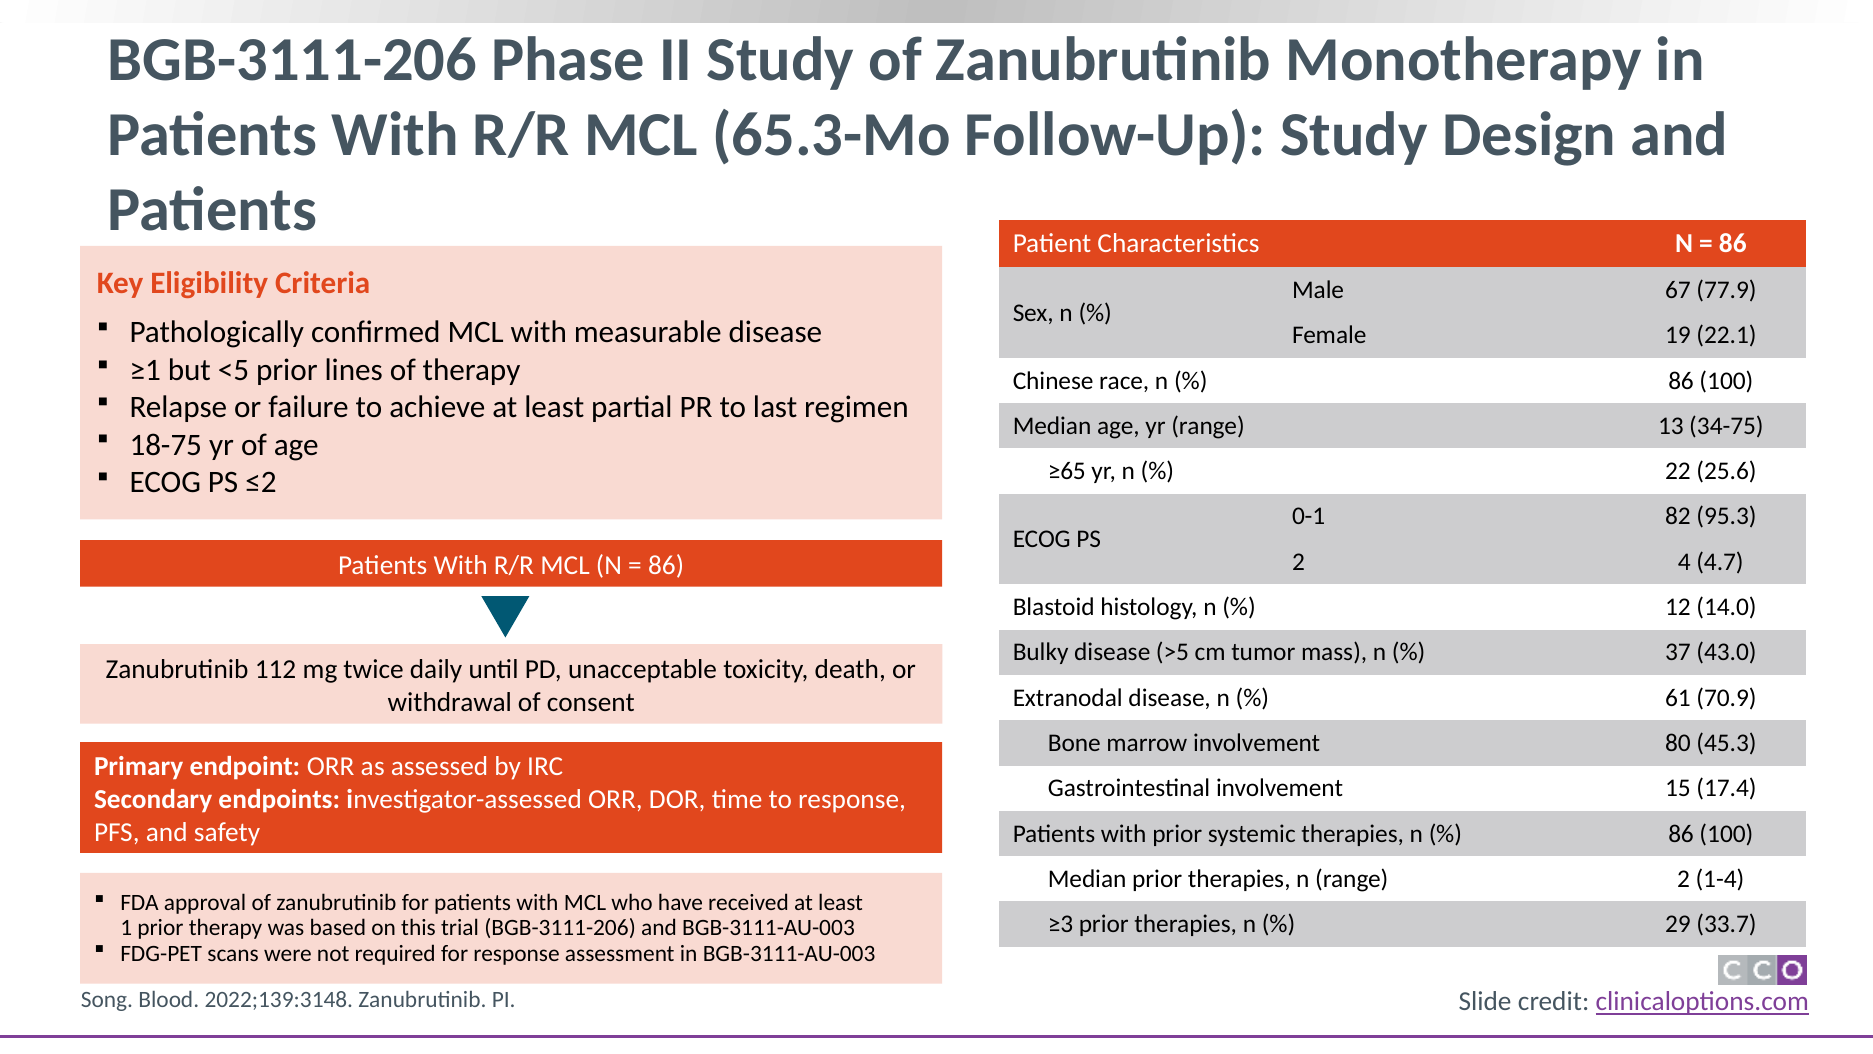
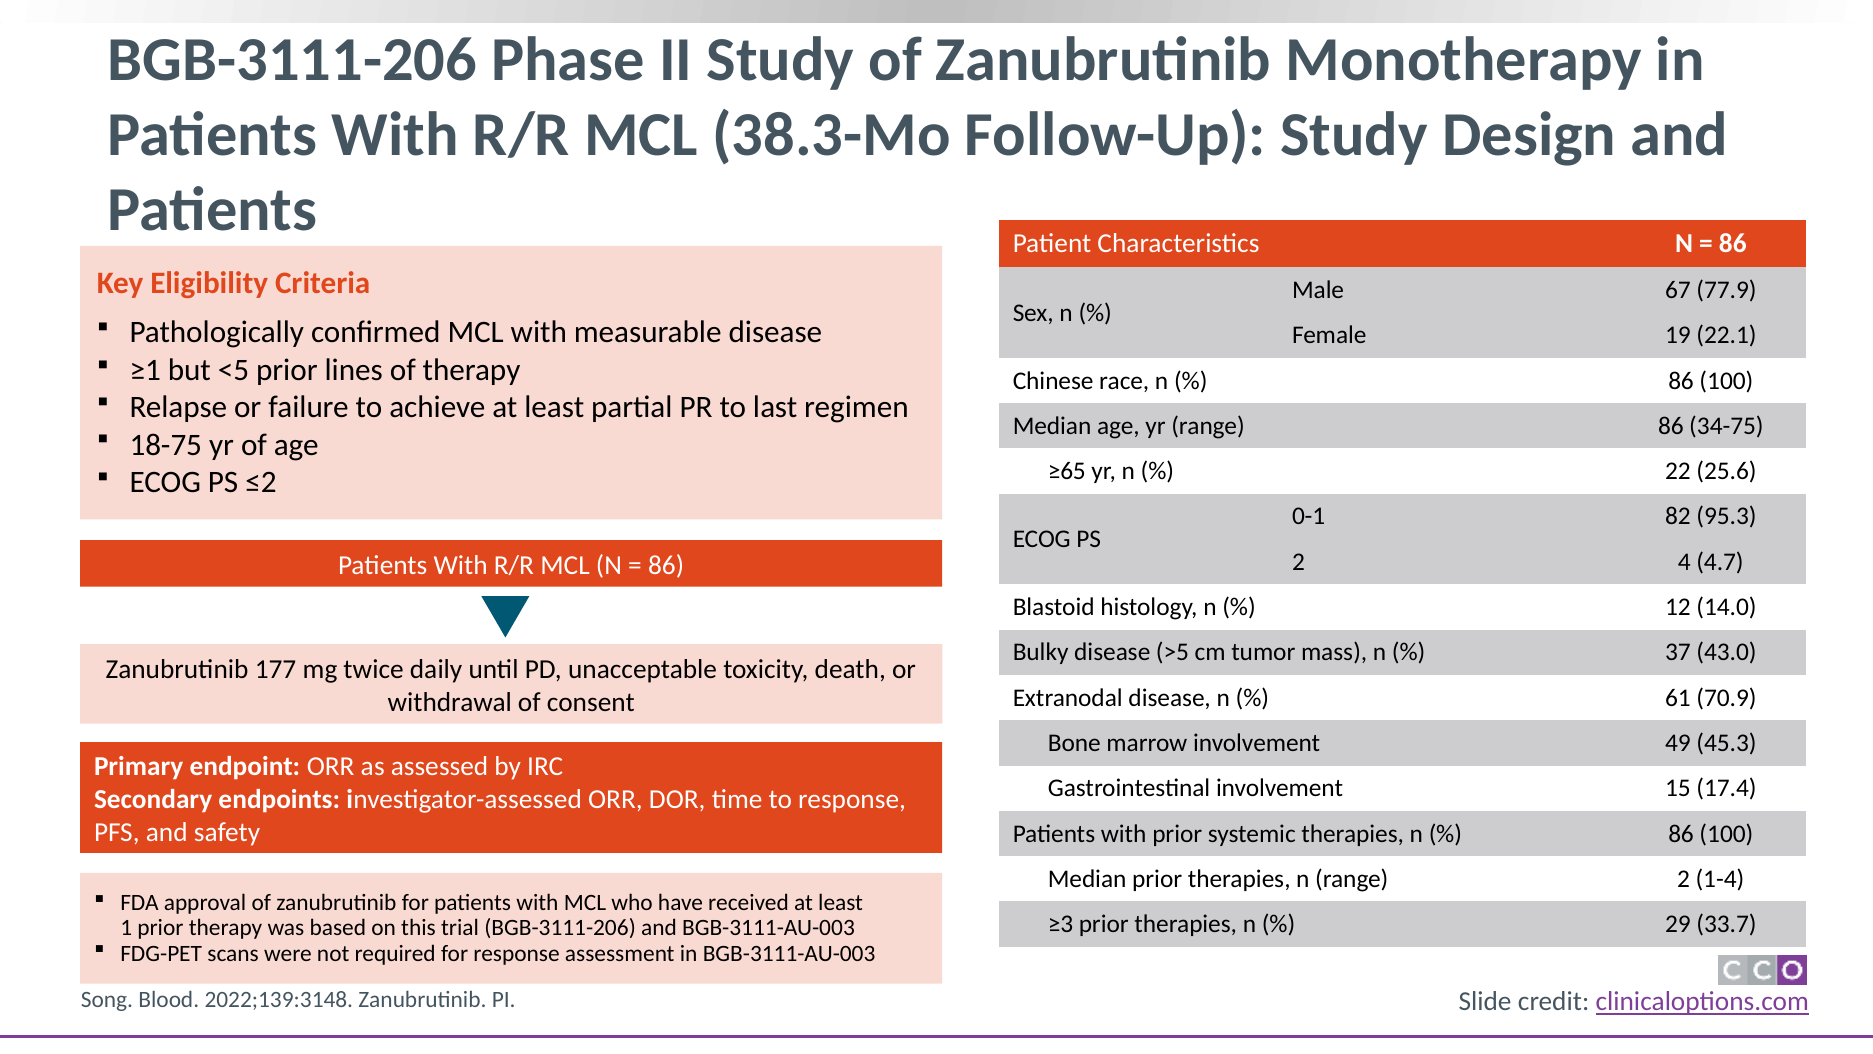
65.3-Mo: 65.3-Mo -> 38.3-Mo
range 13: 13 -> 86
112: 112 -> 177
80: 80 -> 49
